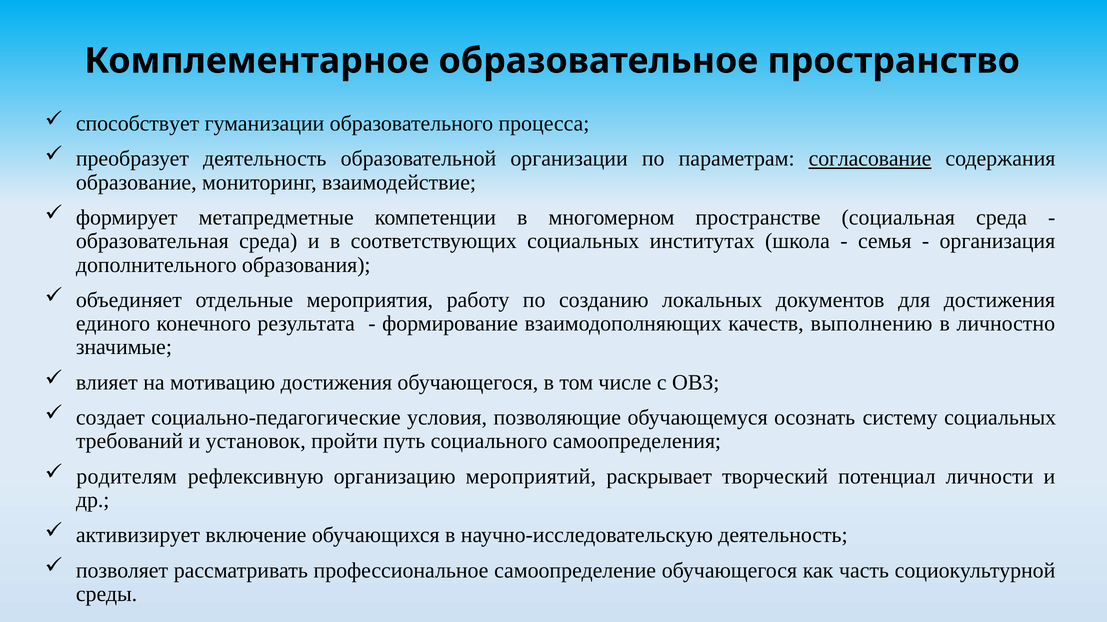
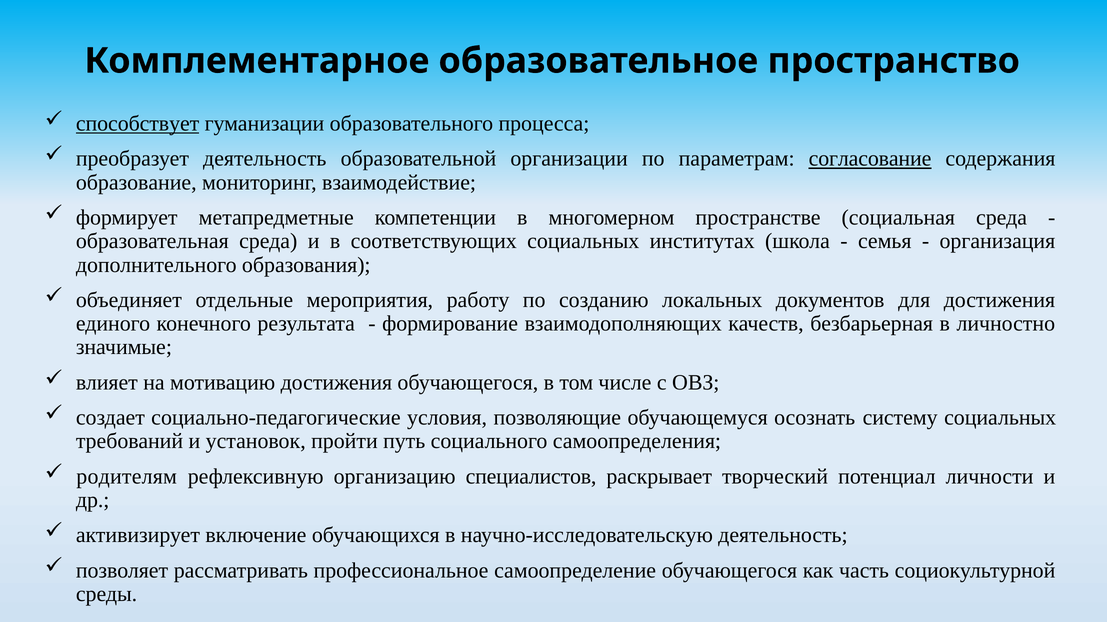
способствует underline: none -> present
выполнению: выполнению -> безбарьерная
мероприятий: мероприятий -> специалистов
